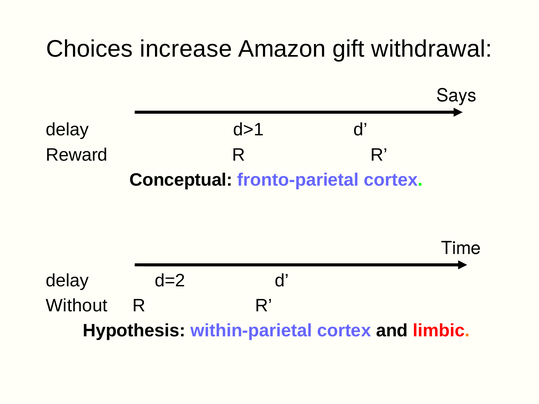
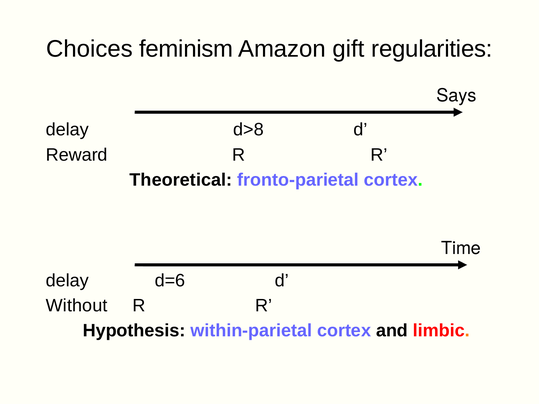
increase: increase -> feminism
withdrawal: withdrawal -> regularities
d>1: d>1 -> d>8
Conceptual: Conceptual -> Theoretical
d=2: d=2 -> d=6
